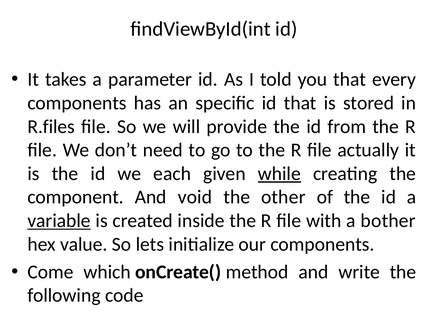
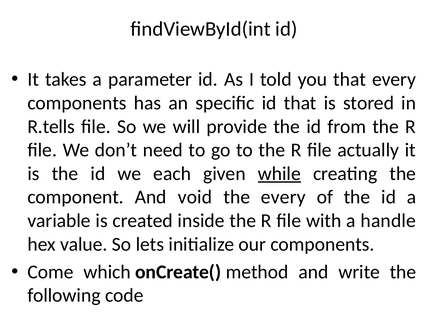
R.files: R.files -> R.tells
the other: other -> every
variable underline: present -> none
bother: bother -> handle
